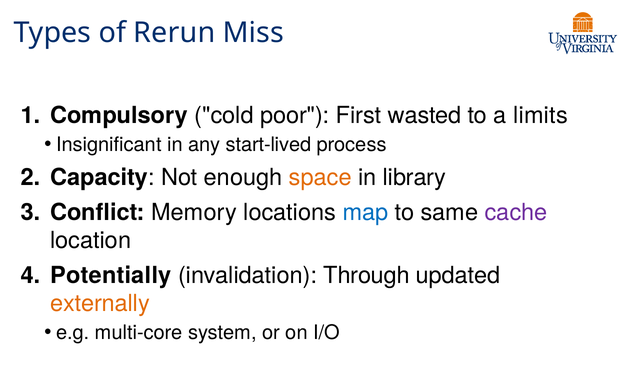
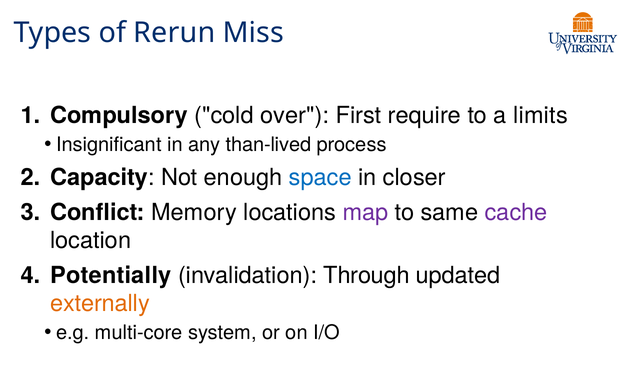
poor: poor -> over
wasted: wasted -> require
start-lived: start-lived -> than-lived
space colour: orange -> blue
library: library -> closer
map colour: blue -> purple
